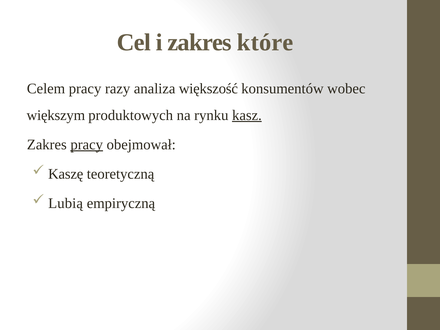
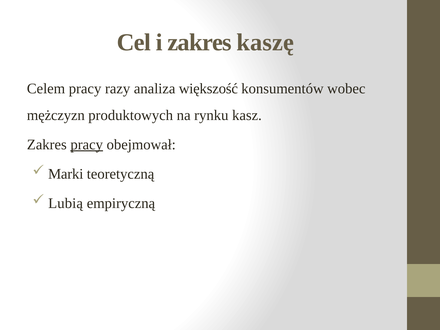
które: które -> kaszę
większym: większym -> mężczyzn
kasz underline: present -> none
Kaszę: Kaszę -> Marki
